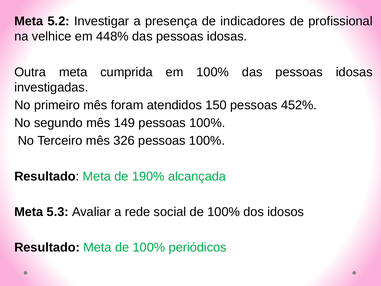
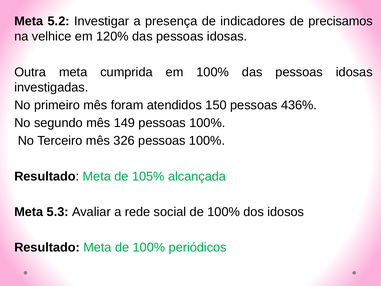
profissional: profissional -> precisamos
448%: 448% -> 120%
452%: 452% -> 436%
190%: 190% -> 105%
